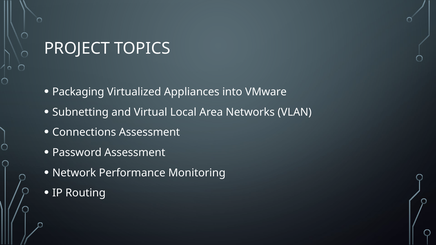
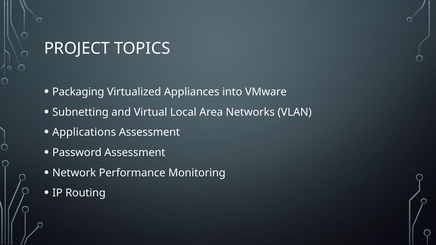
Connections: Connections -> Applications
